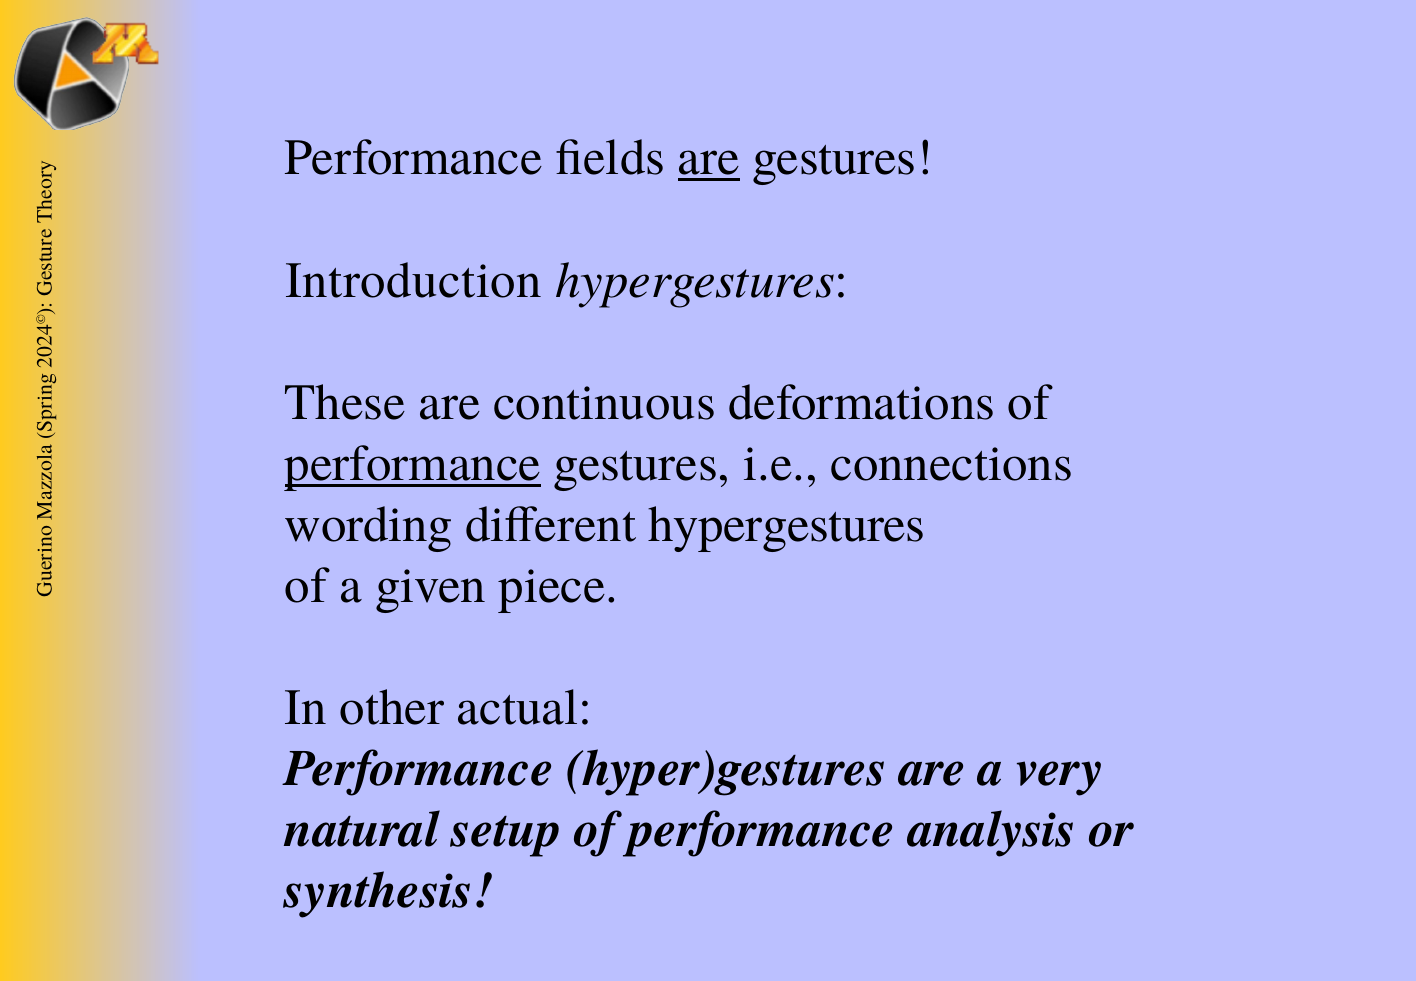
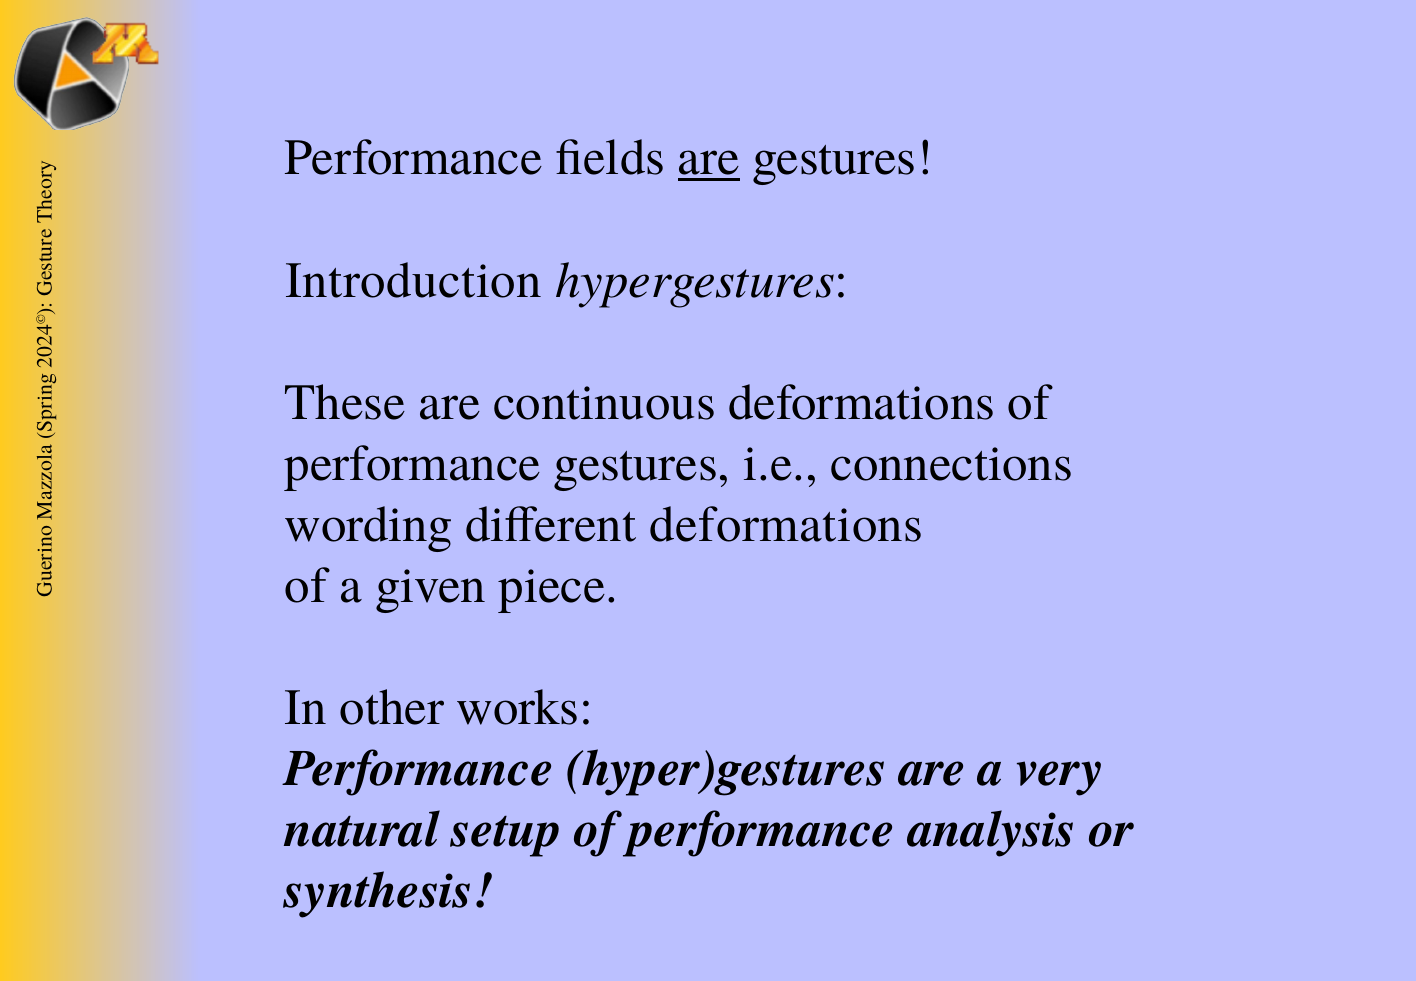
performance at (413, 463) underline: present -> none
different hypergestures: hypergestures -> deformations
actual: actual -> works
